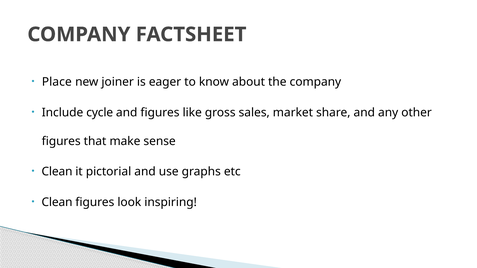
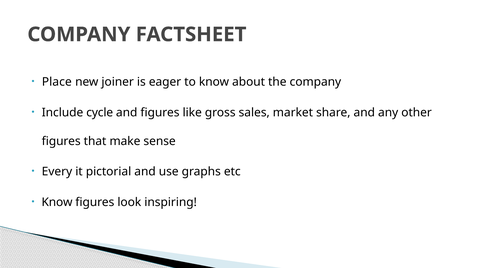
Clean at (57, 172): Clean -> Every
Clean at (57, 202): Clean -> Know
